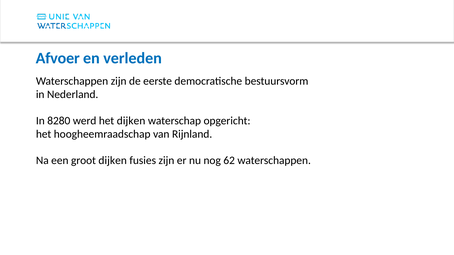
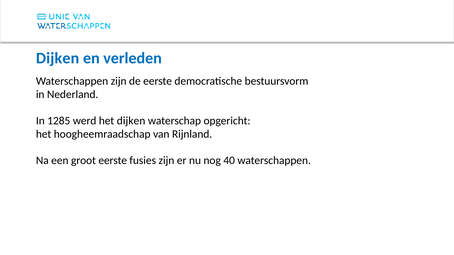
Afvoer at (58, 58): Afvoer -> Dijken
8280: 8280 -> 1285
groot dijken: dijken -> eerste
62: 62 -> 40
